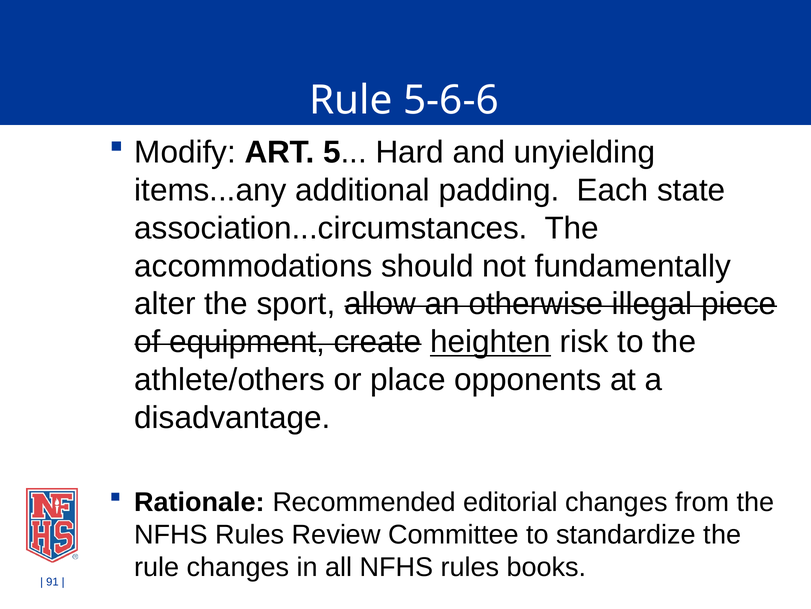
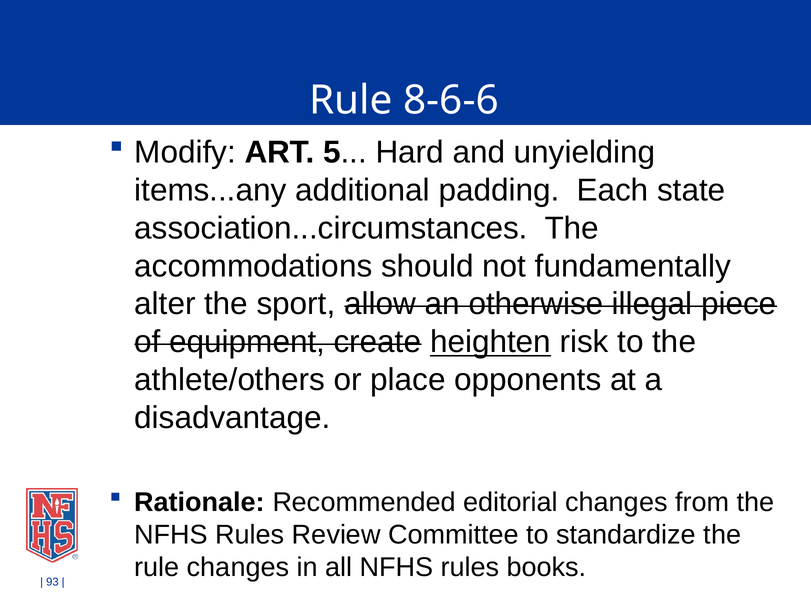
5-6-6: 5-6-6 -> 8-6-6
91: 91 -> 93
